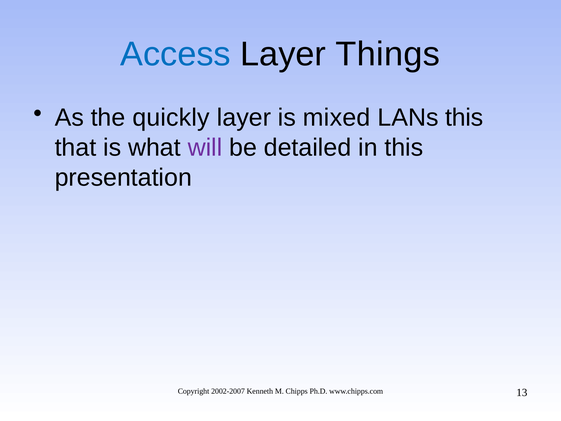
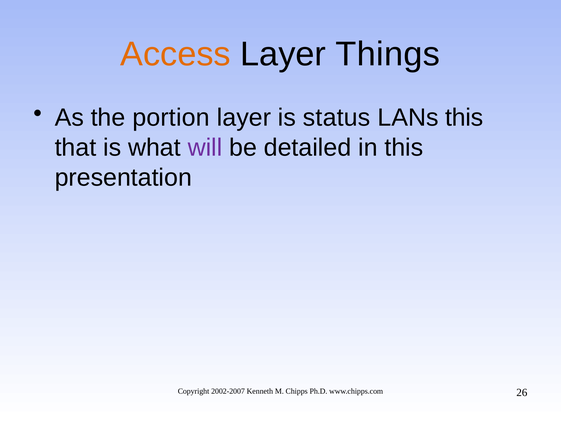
Access colour: blue -> orange
quickly: quickly -> portion
mixed: mixed -> status
13: 13 -> 26
